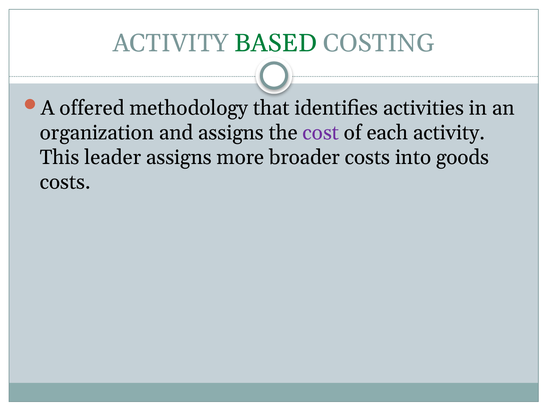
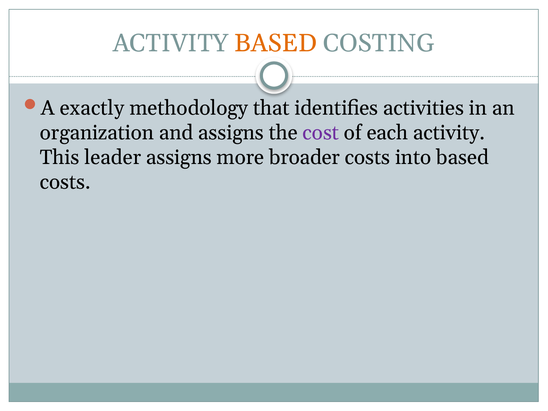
BASED at (276, 43) colour: green -> orange
offered: offered -> exactly
into goods: goods -> based
